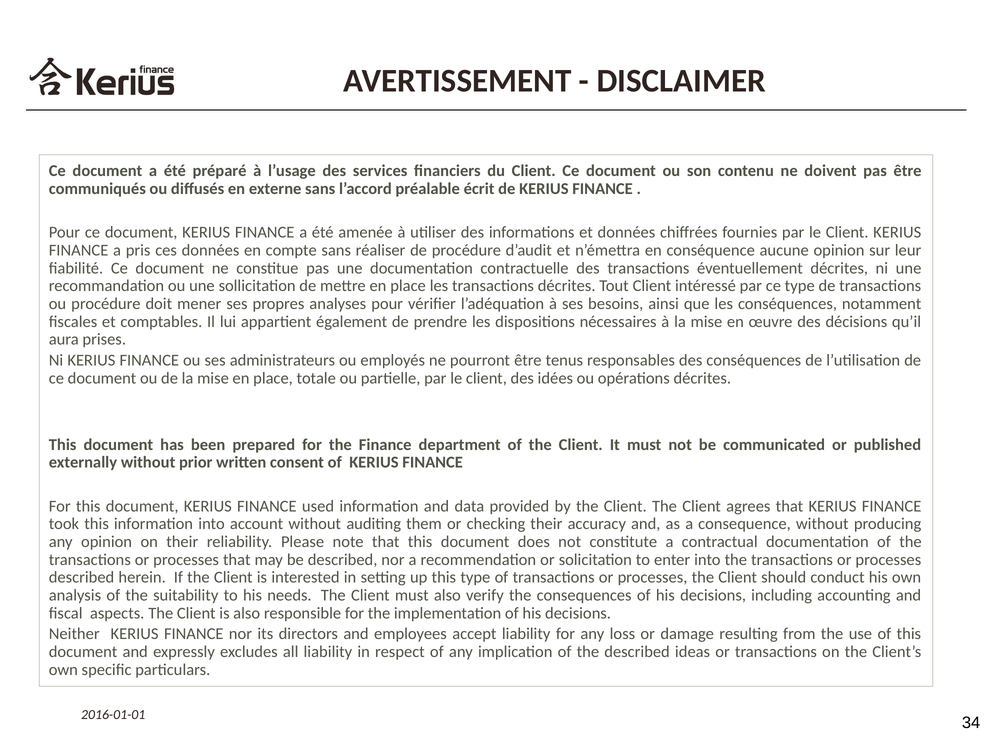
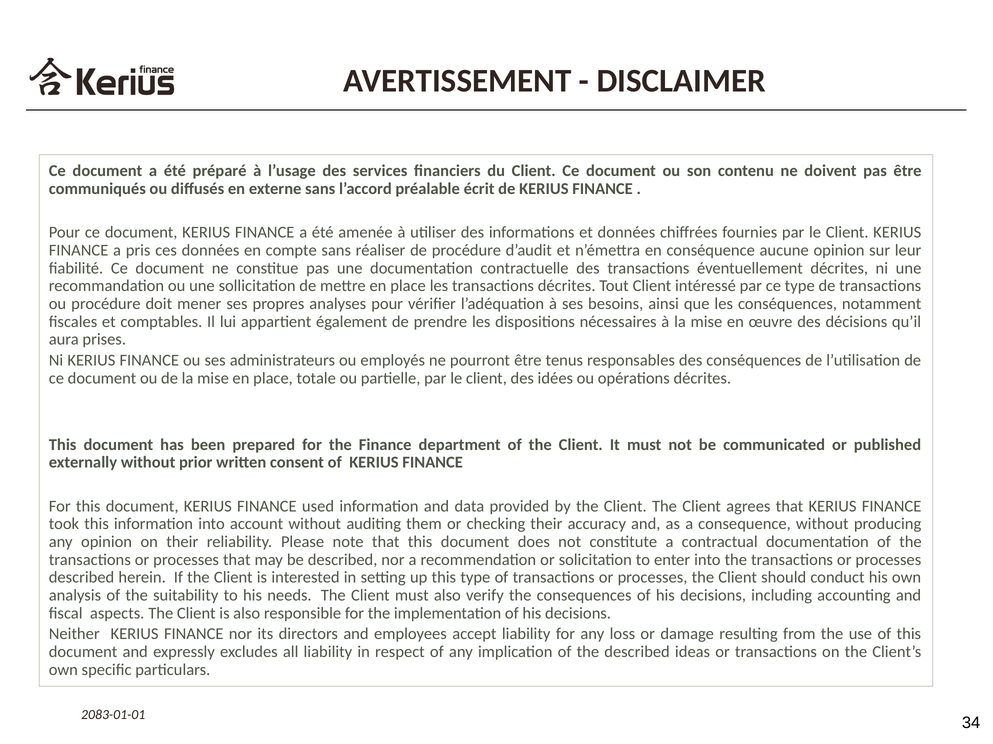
2016-01-01: 2016-01-01 -> 2083-01-01
